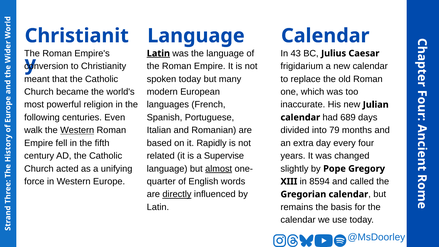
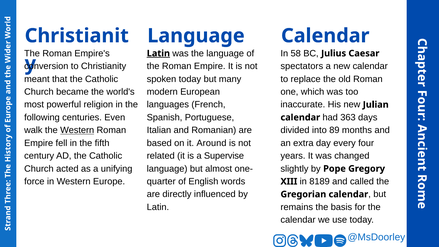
43: 43 -> 58
frigidarium: frigidarium -> spectators
689: 689 -> 363
79: 79 -> 89
Rapidly: Rapidly -> Around
almost underline: present -> none
8594: 8594 -> 8189
directly underline: present -> none
